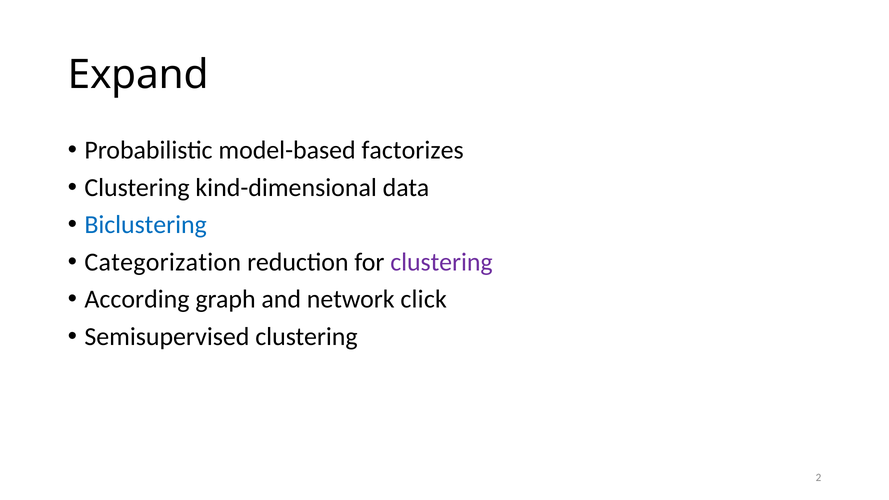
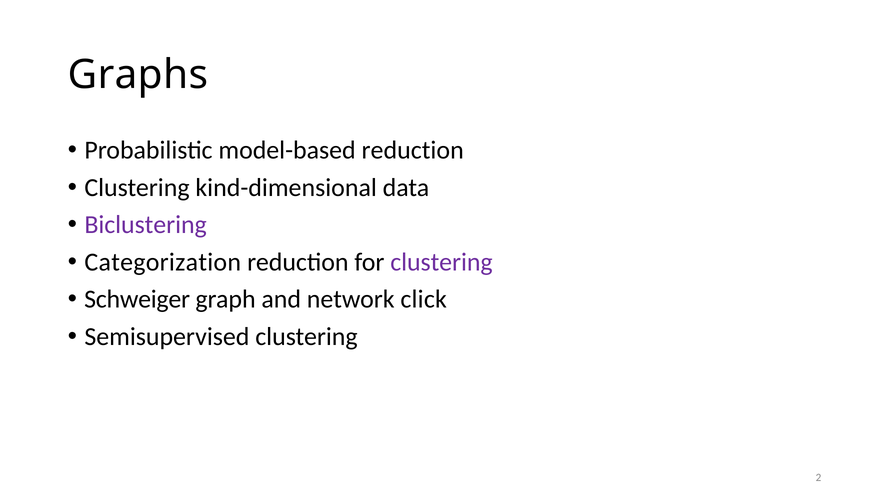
Expand: Expand -> Graphs
model-based factorizes: factorizes -> reduction
Biclustering colour: blue -> purple
According: According -> Schweiger
